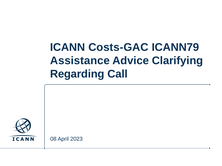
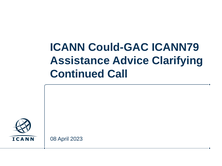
Costs-GAC: Costs-GAC -> Could-GAC
Regarding: Regarding -> Continued
